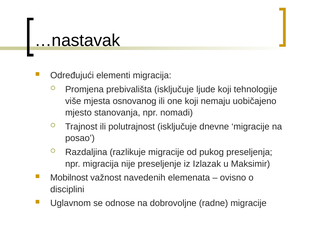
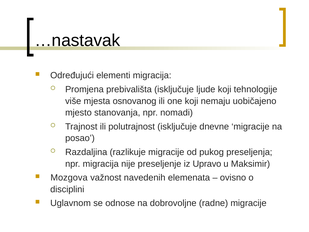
Izlazak: Izlazak -> Upravo
Mobilnost: Mobilnost -> Mozgova
